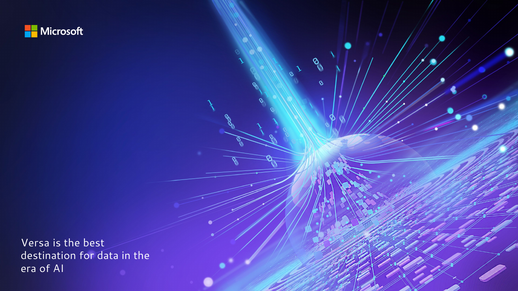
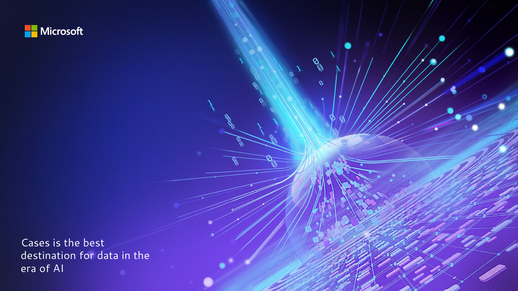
Versa: Versa -> Cases
